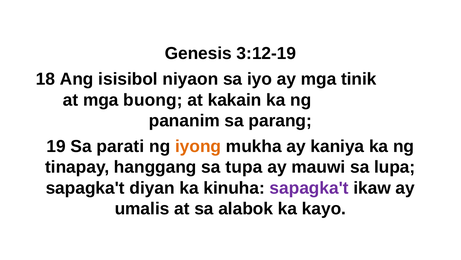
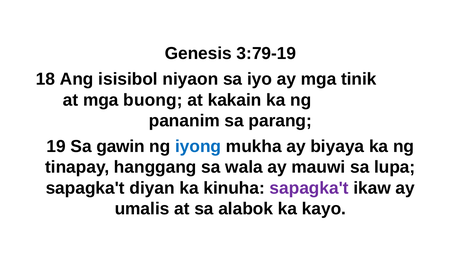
3:12-19: 3:12-19 -> 3:79-19
parati: parati -> gawin
iyong colour: orange -> blue
kaniya: kaniya -> biyaya
tupa: tupa -> wala
